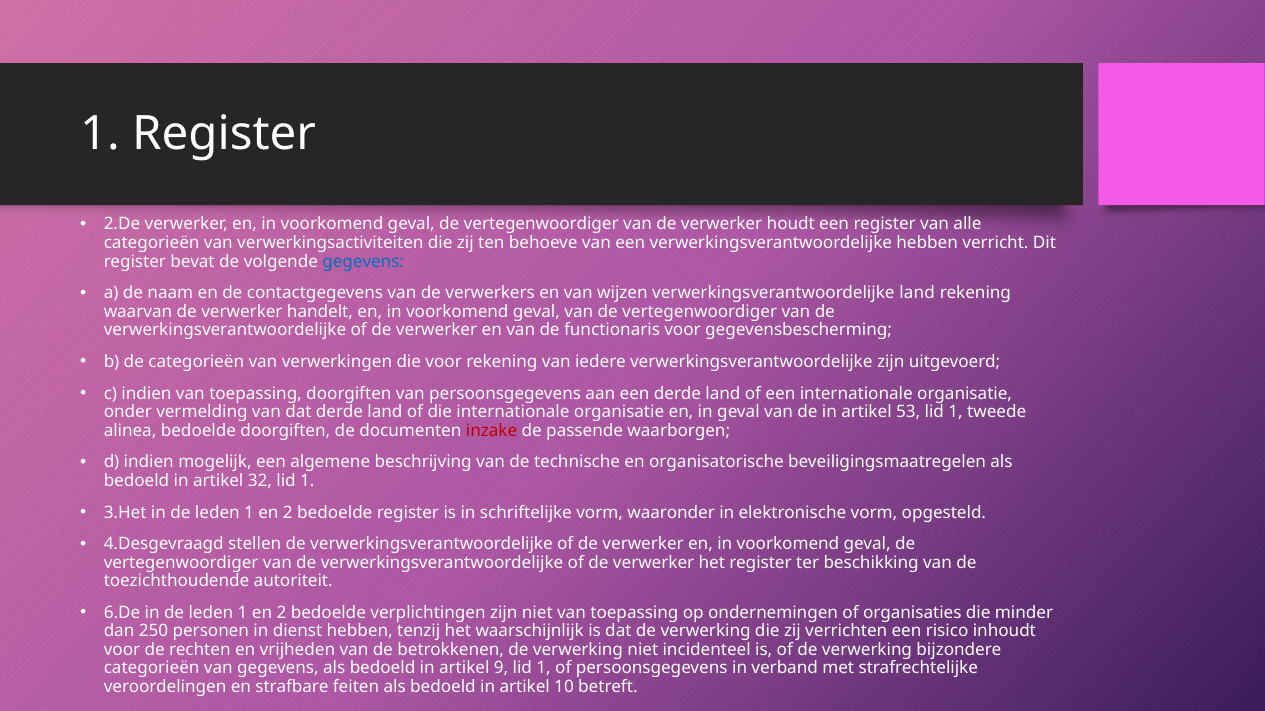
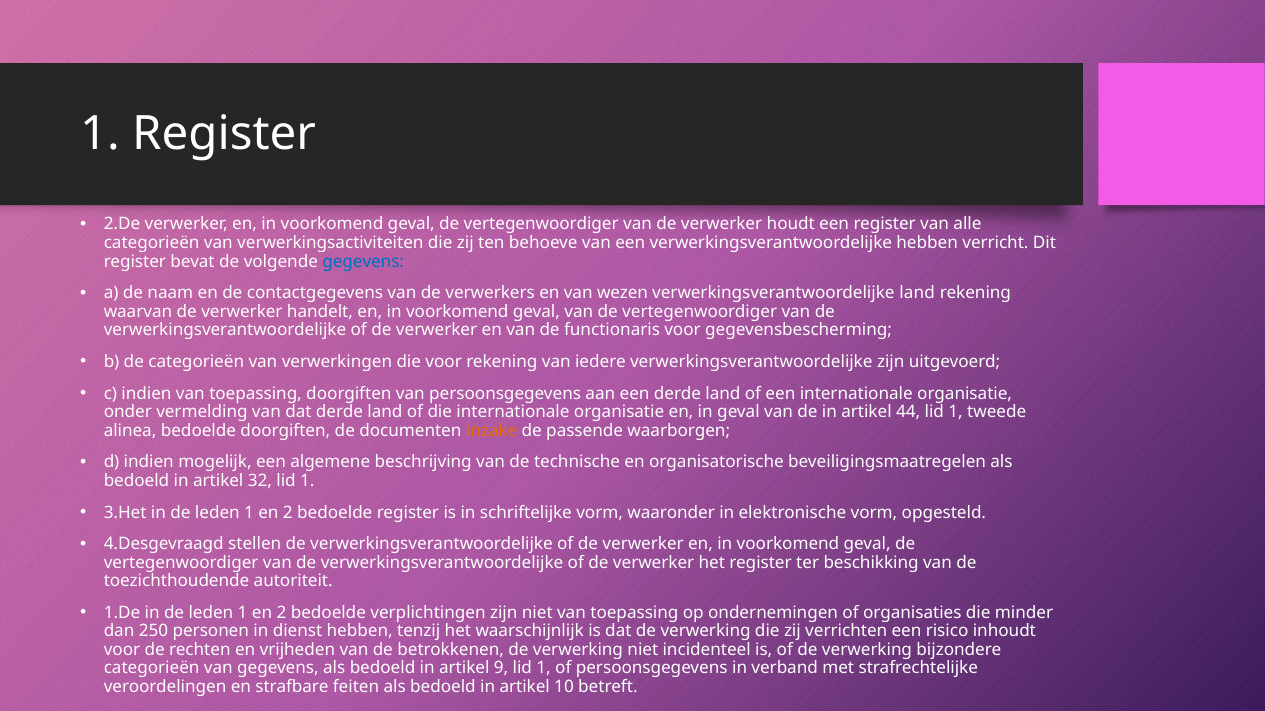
wijzen: wijzen -> wezen
53: 53 -> 44
inzake colour: red -> orange
6.De: 6.De -> 1.De
